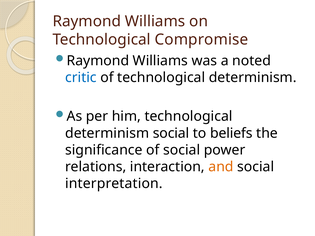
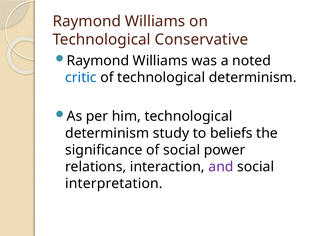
Compromise: Compromise -> Conservative
determinism social: social -> study
and colour: orange -> purple
